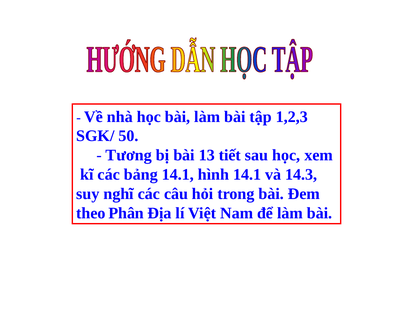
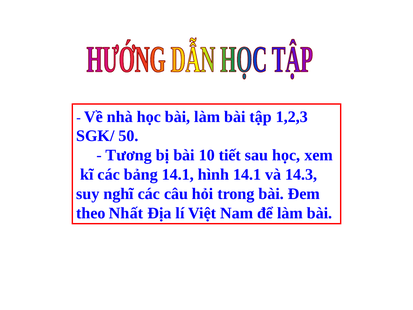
13: 13 -> 10
Phân: Phân -> Nhất
